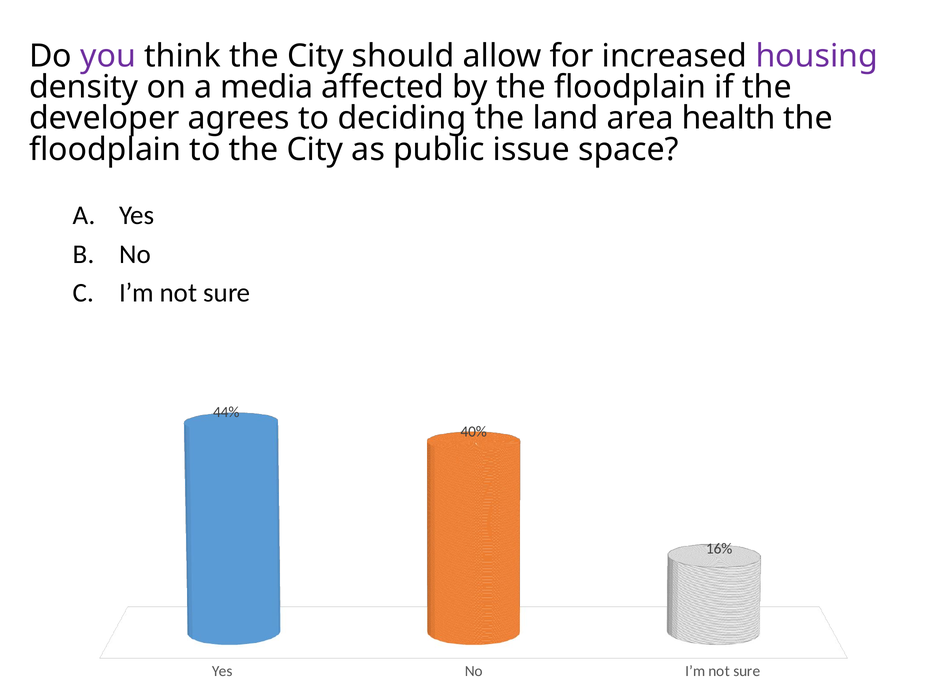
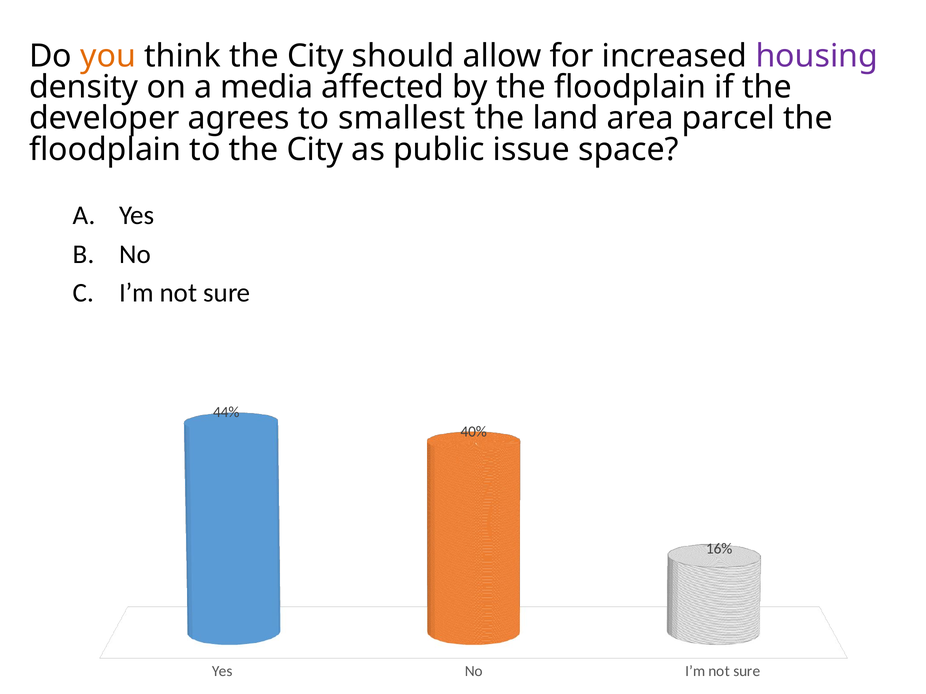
you colour: purple -> orange
deciding: deciding -> smallest
health: health -> parcel
